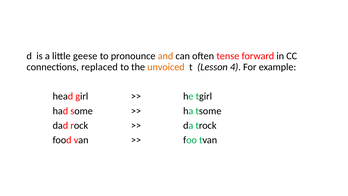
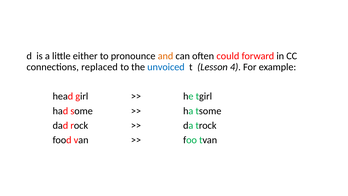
geese: geese -> either
tense: tense -> could
unvoiced colour: orange -> blue
